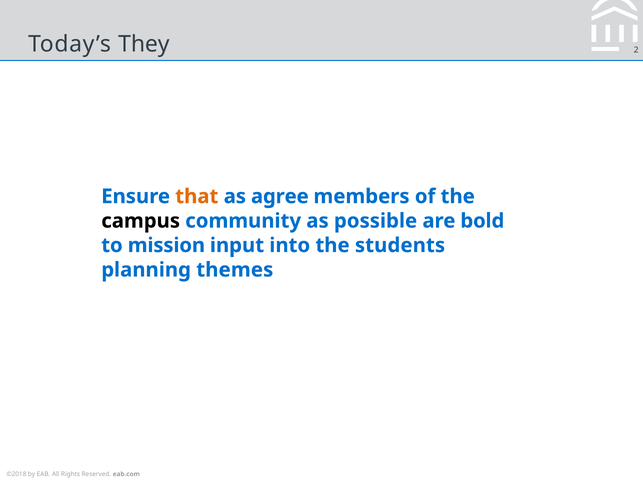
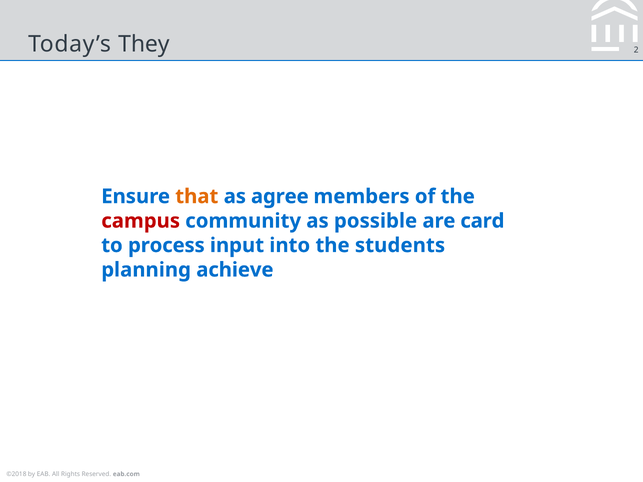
campus colour: black -> red
bold: bold -> card
mission: mission -> process
themes: themes -> achieve
